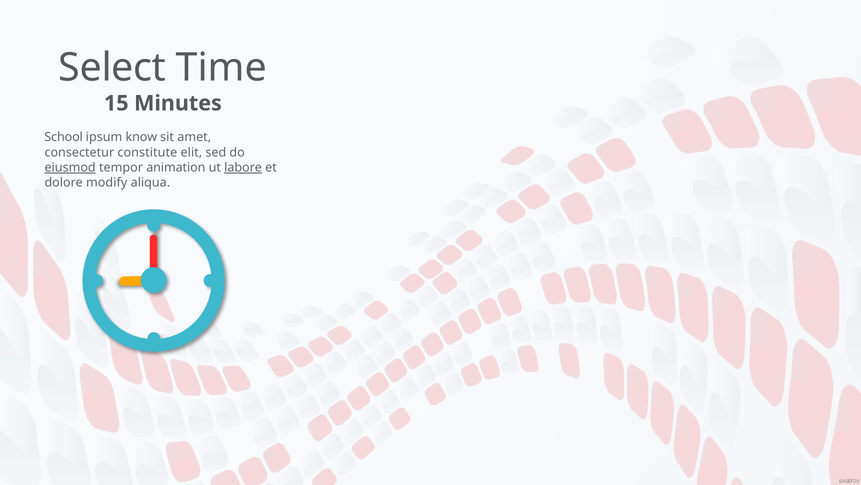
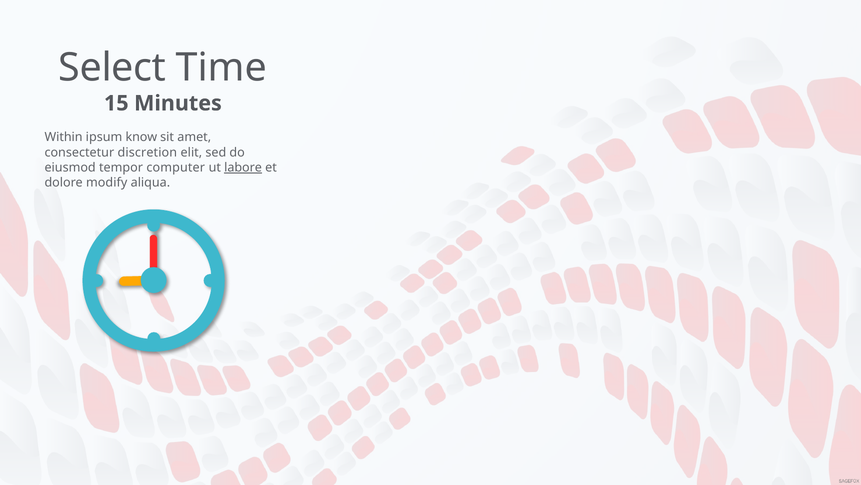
School: School -> Within
constitute: constitute -> discretion
eiusmod underline: present -> none
animation: animation -> computer
